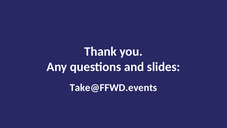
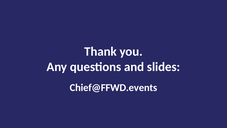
Take@FFWD.events: Take@FFWD.events -> Chief@FFWD.events
